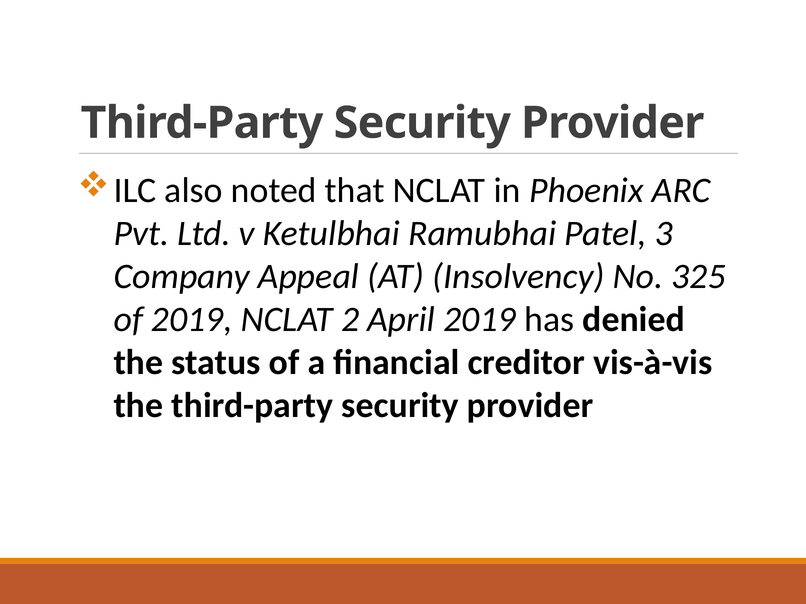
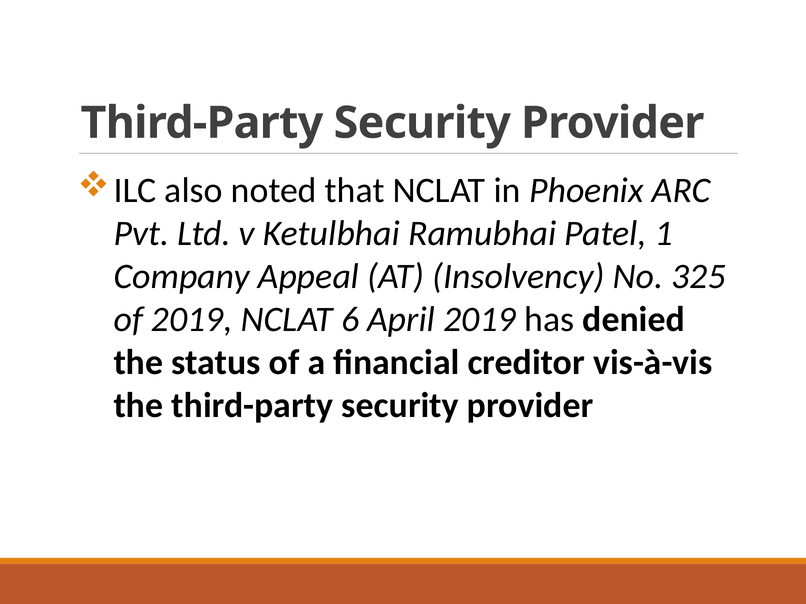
3: 3 -> 1
2: 2 -> 6
